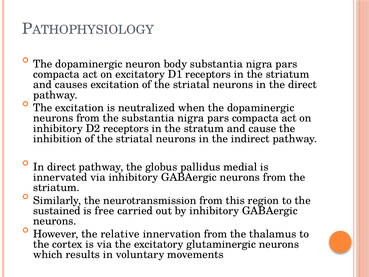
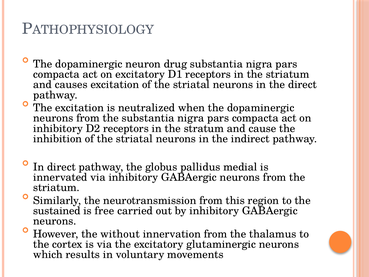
body: body -> drug
relative: relative -> without
